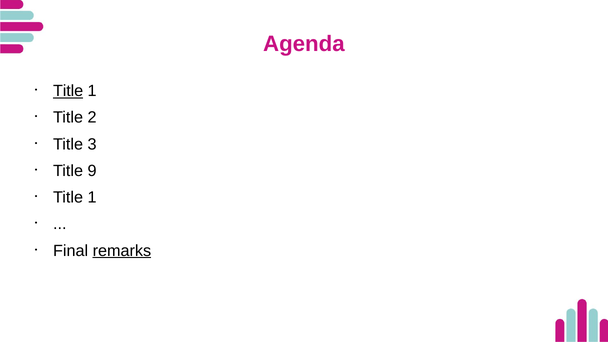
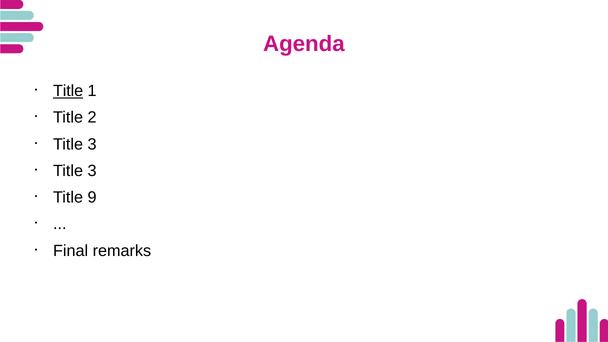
9 at (92, 171): 9 -> 3
1 at (92, 197): 1 -> 9
remarks underline: present -> none
